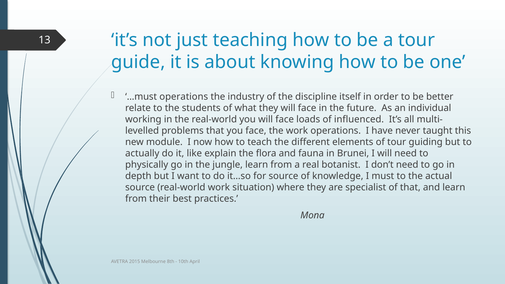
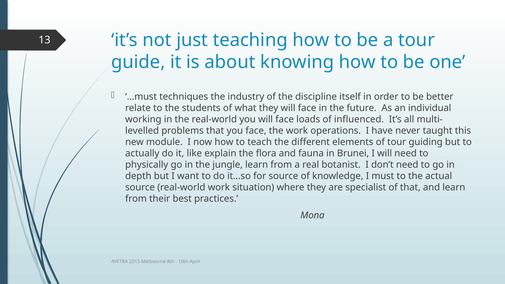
…must operations: operations -> techniques
